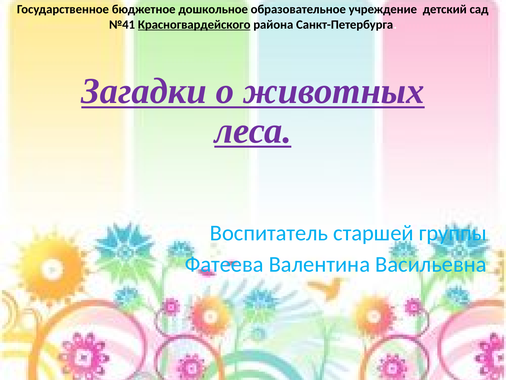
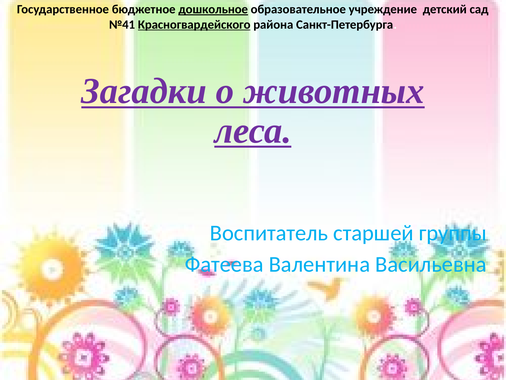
дошкольное underline: none -> present
